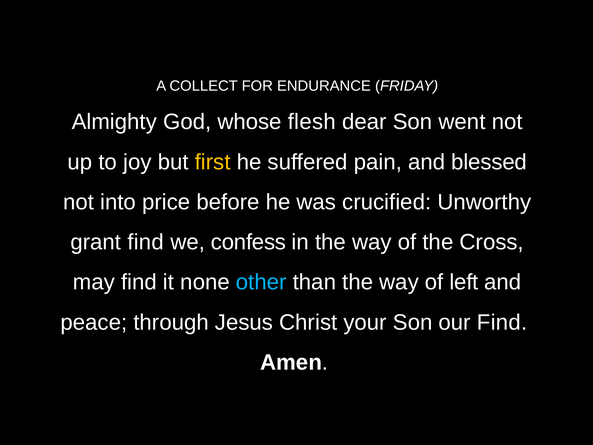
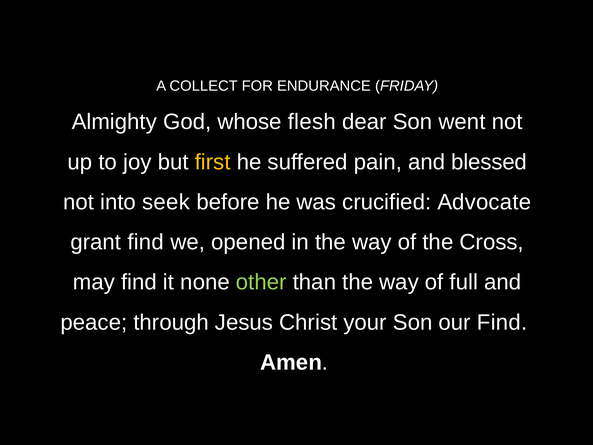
price: price -> seek
Unworthy: Unworthy -> Advocate
confess: confess -> opened
other colour: light blue -> light green
left: left -> full
